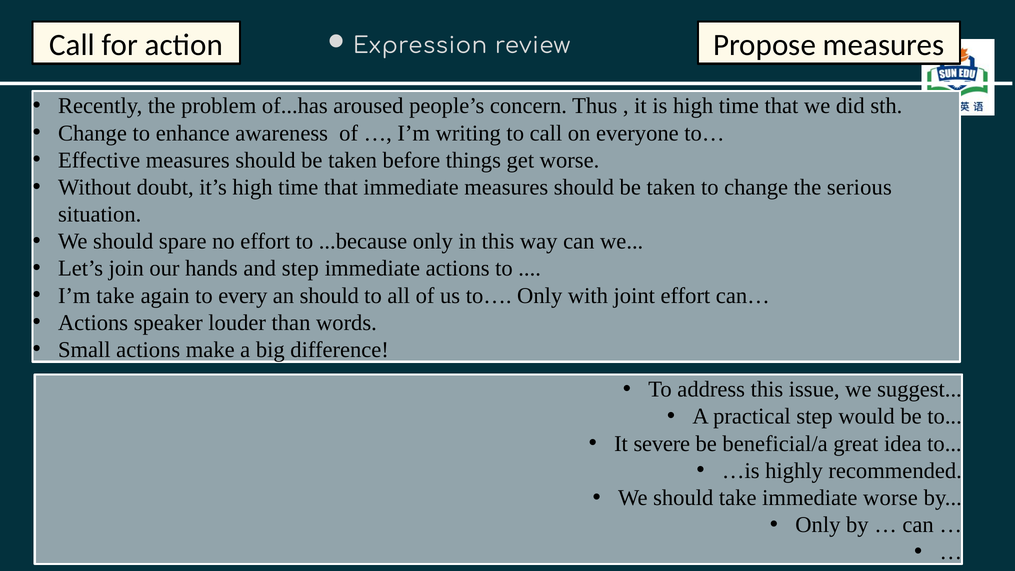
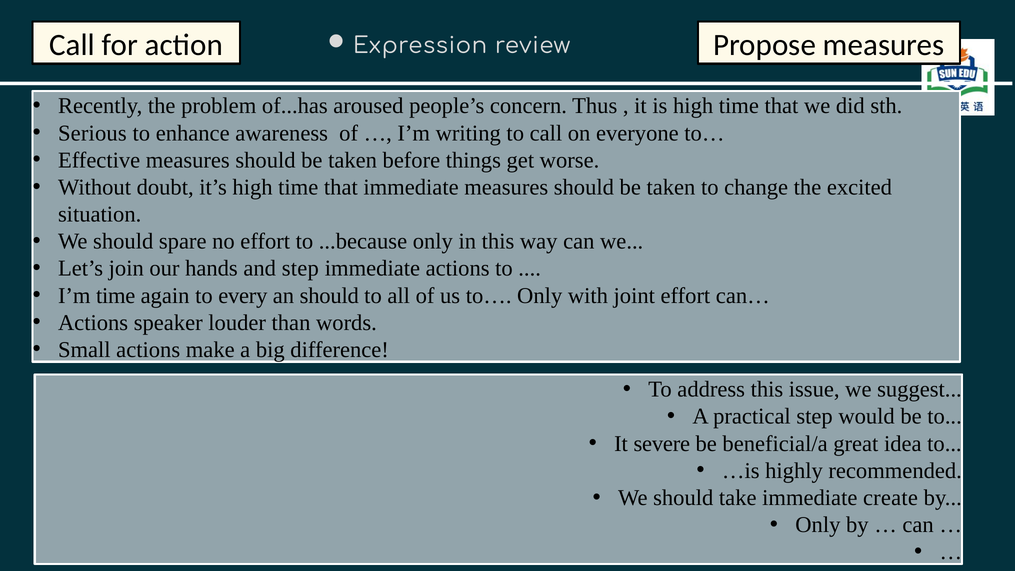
Change at (92, 133): Change -> Serious
serious: serious -> excited
I’m take: take -> time
immediate worse: worse -> create
